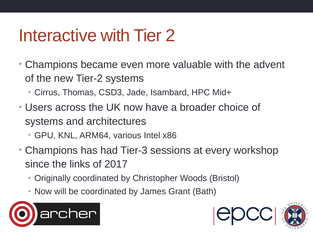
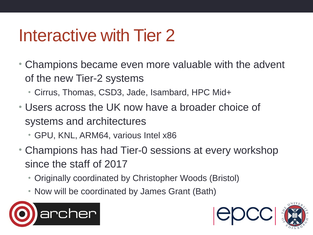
Tier-3: Tier-3 -> Tier-0
links: links -> staff
